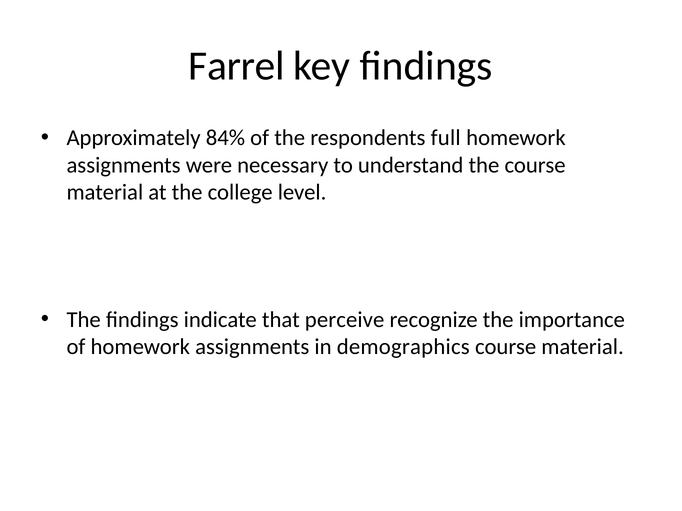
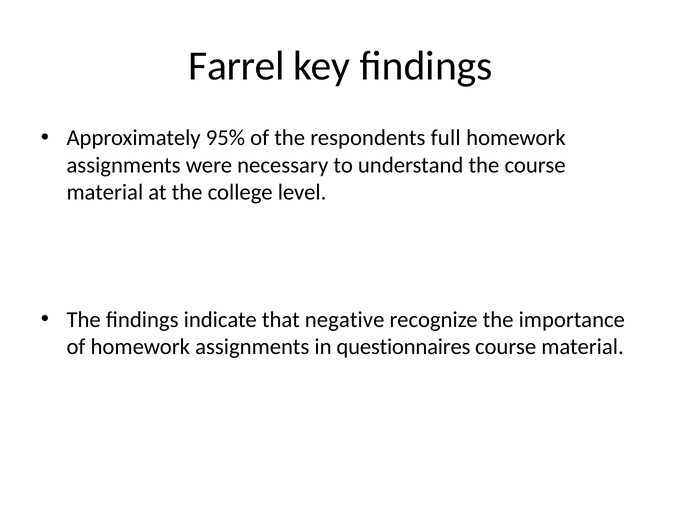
84%: 84% -> 95%
perceive: perceive -> negative
demographics: demographics -> questionnaires
